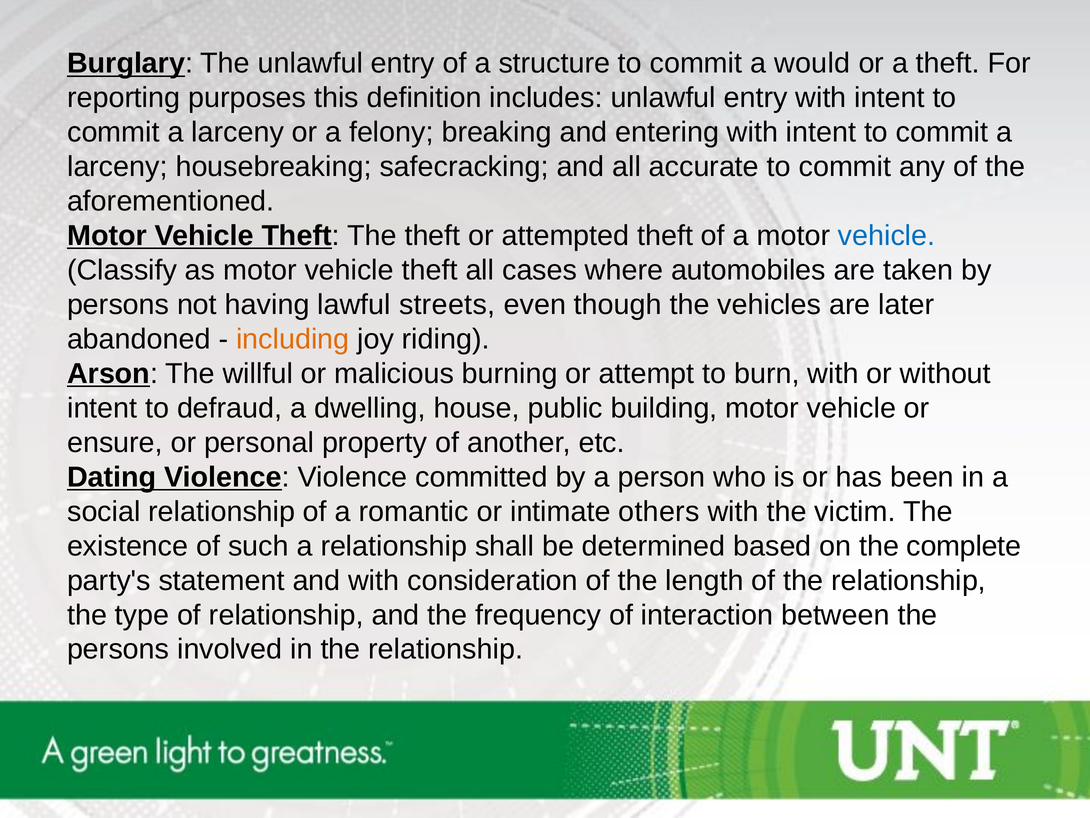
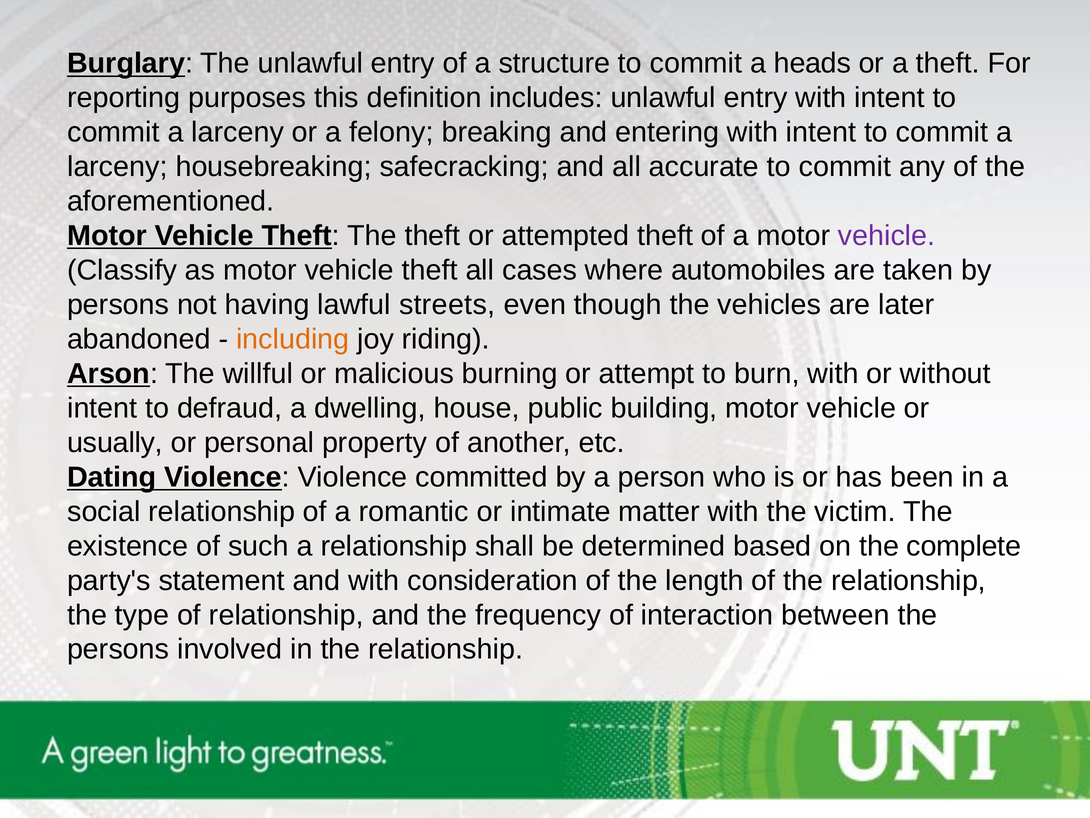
would: would -> heads
vehicle at (887, 236) colour: blue -> purple
ensure: ensure -> usually
others: others -> matter
